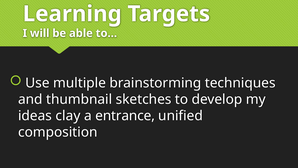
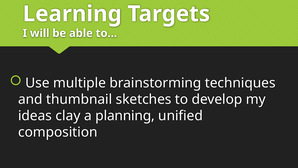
entrance: entrance -> planning
